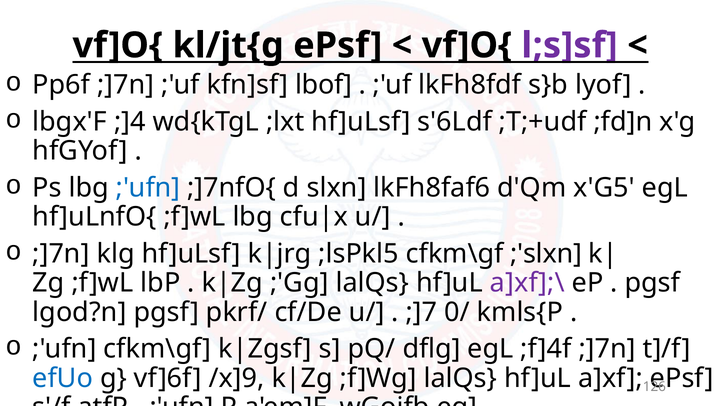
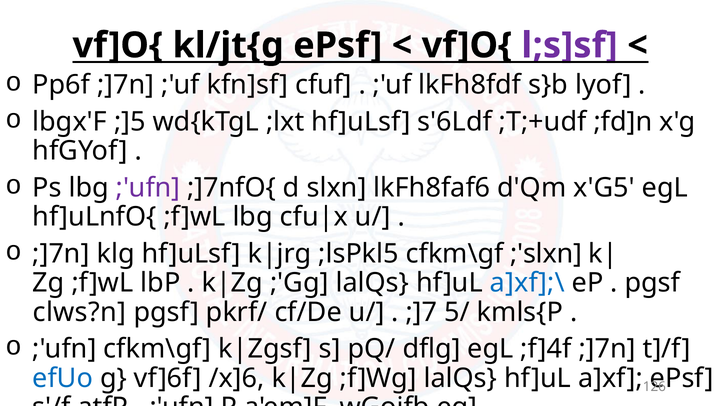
lbof: lbof -> cfuf
;]4: ;]4 -> ;]5
;'ufn at (148, 188) colour: blue -> purple
a]xf];\ colour: purple -> blue
lgod?n: lgod?n -> clws?n
0/: 0/ -> 5/
/x]9: /x]9 -> /x]6
